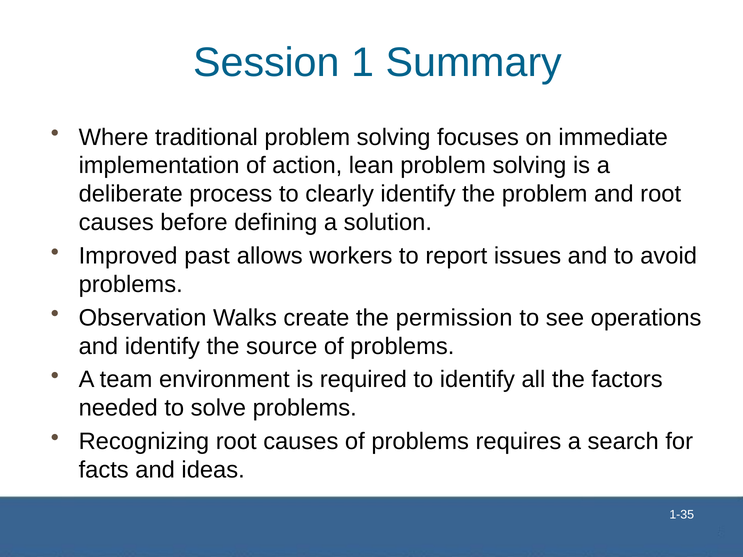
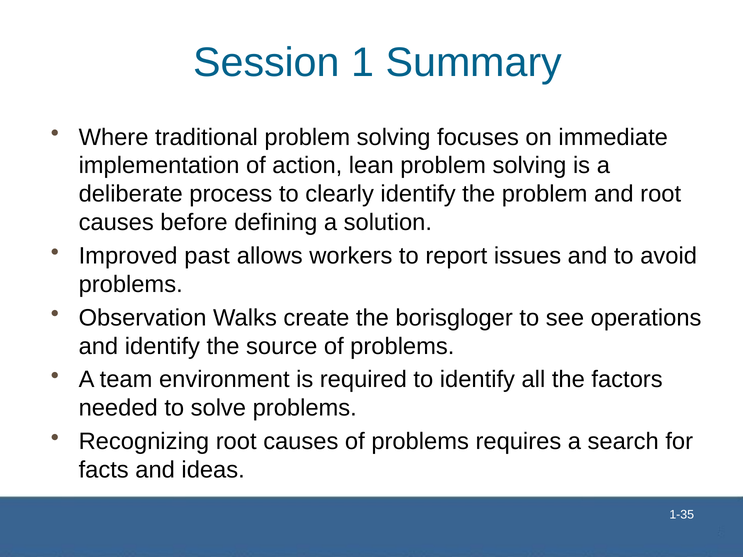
permission: permission -> borisgloger
